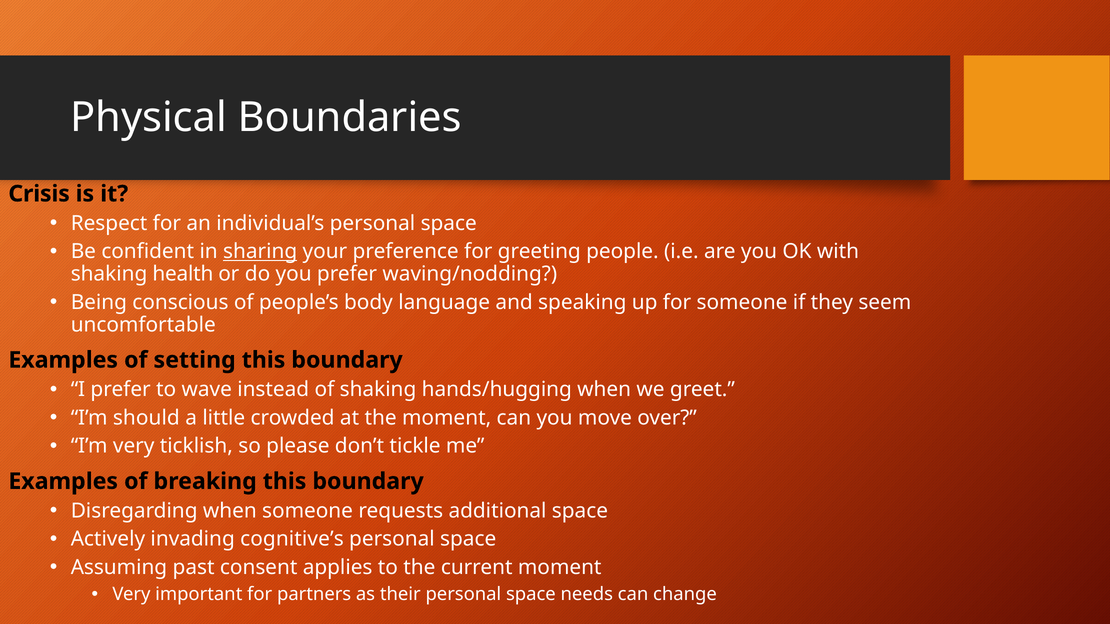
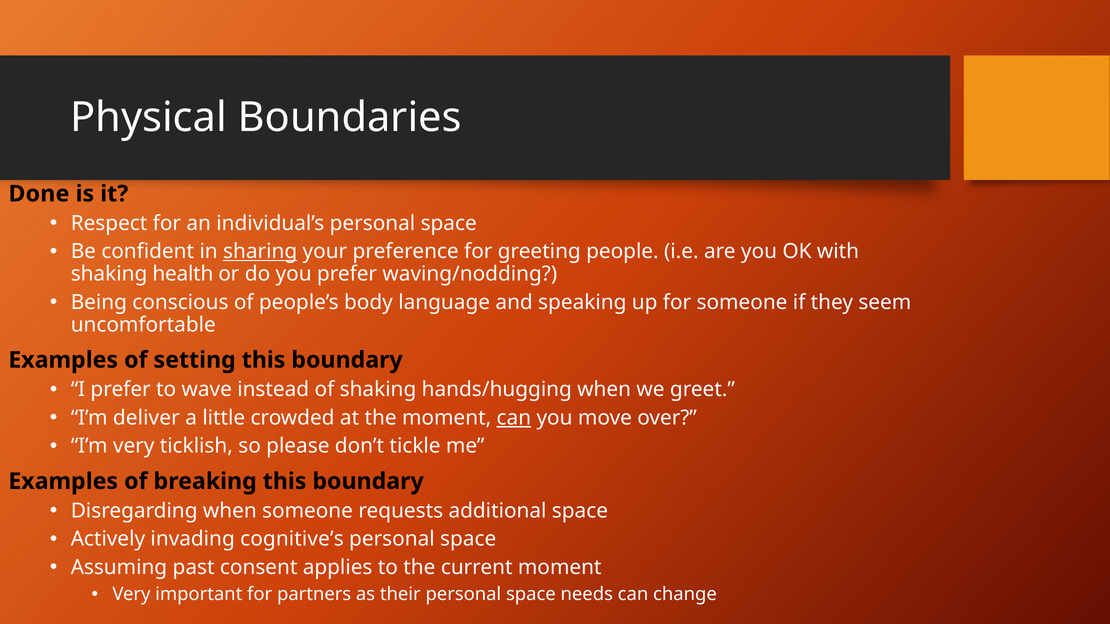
Crisis: Crisis -> Done
should: should -> deliver
can at (514, 418) underline: none -> present
